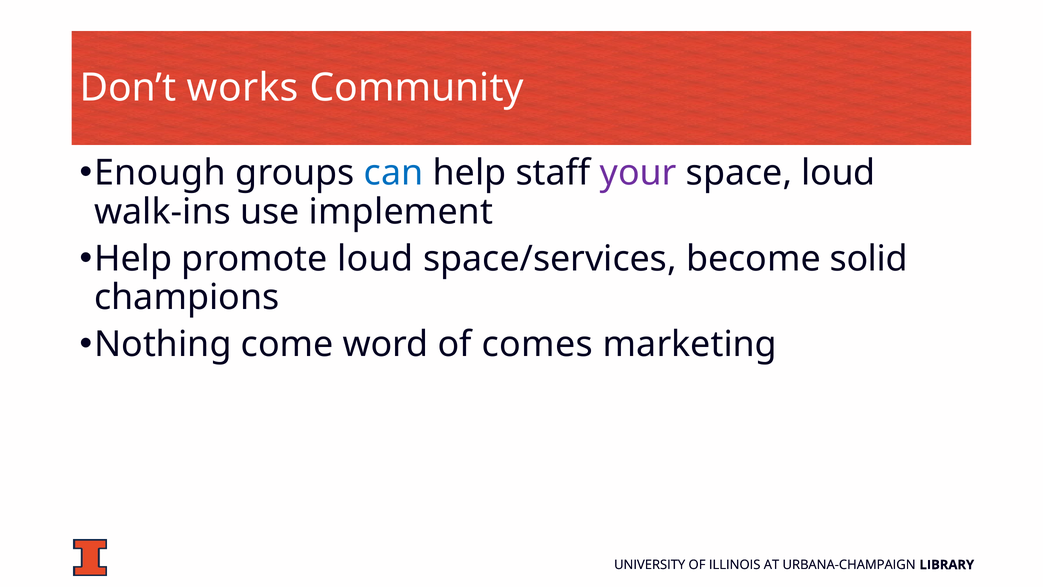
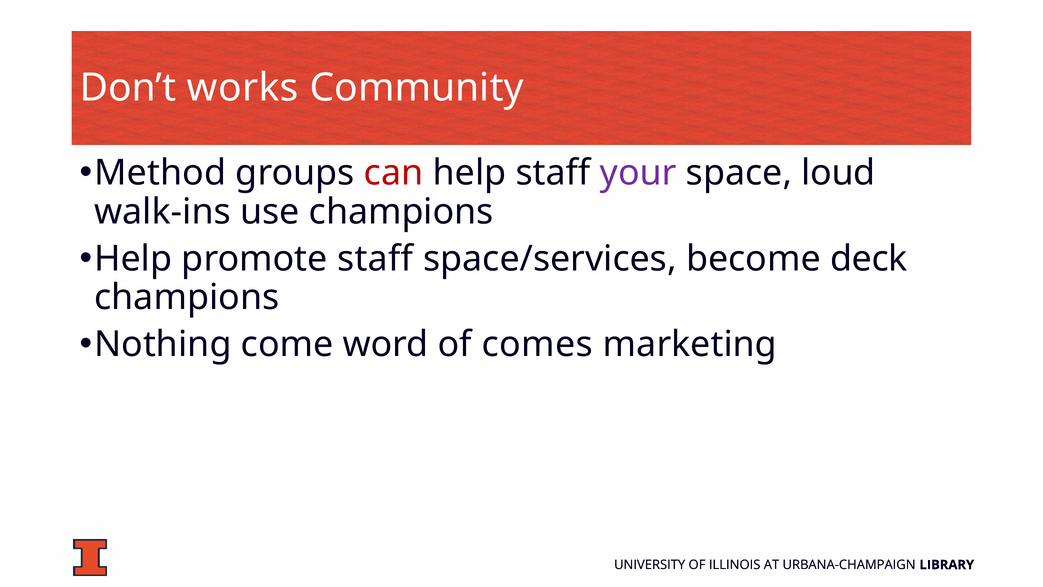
Enough: Enough -> Method
can colour: blue -> red
use implement: implement -> champions
promote loud: loud -> staff
solid: solid -> deck
